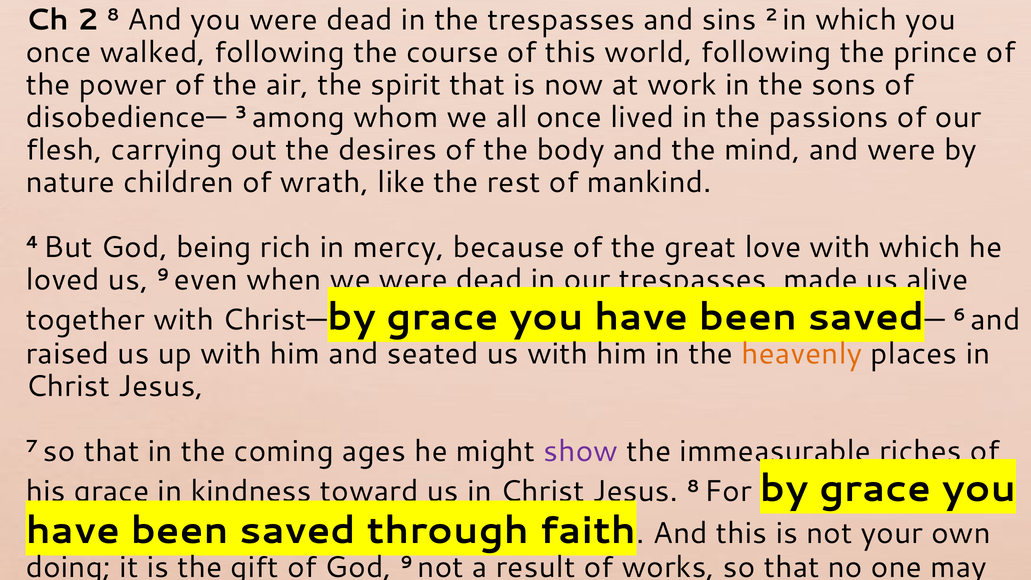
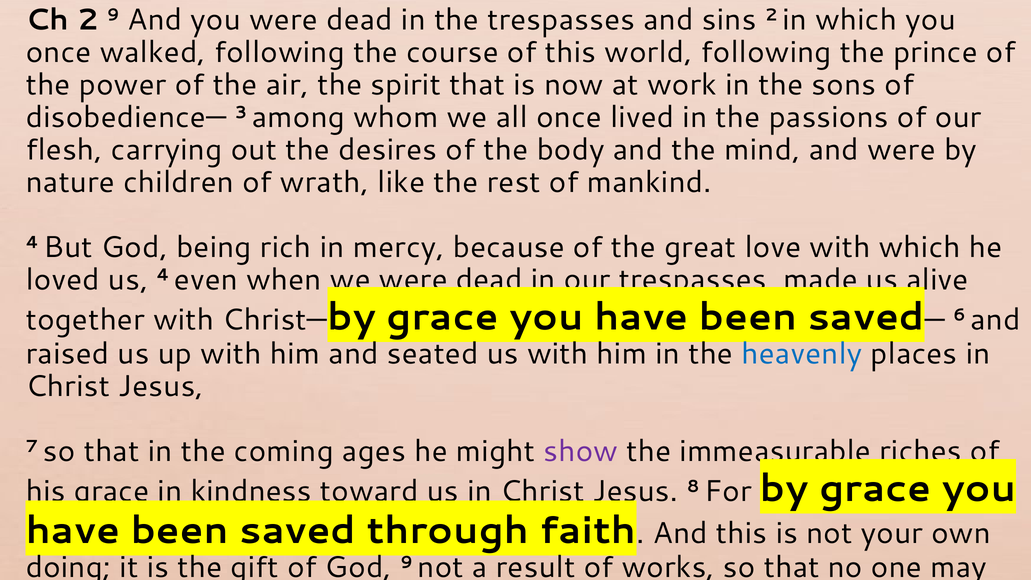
2 8: 8 -> 9
us 9: 9 -> 4
heavenly colour: orange -> blue
